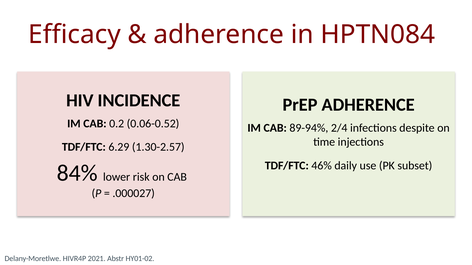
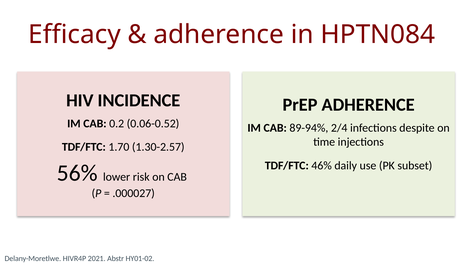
6.29: 6.29 -> 1.70
84%: 84% -> 56%
